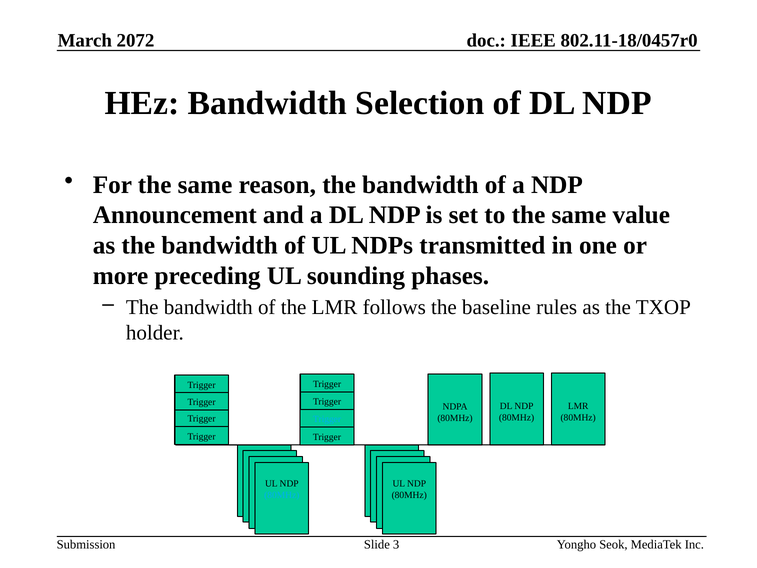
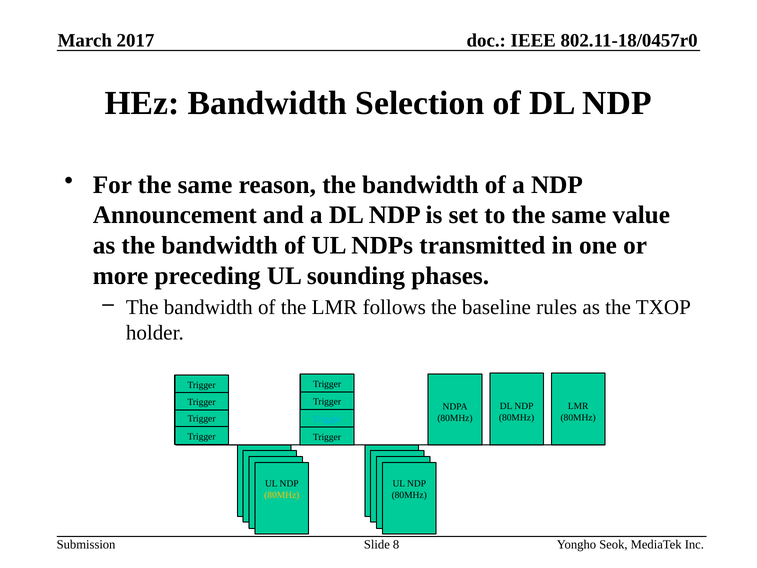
2072: 2072 -> 2017
80MHz at (282, 495) colour: light blue -> yellow
3: 3 -> 8
